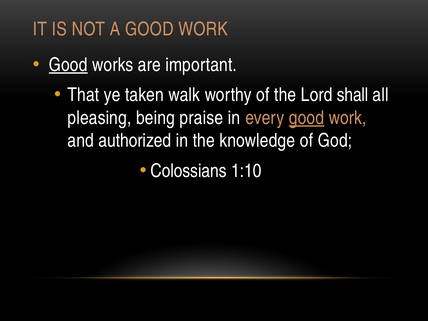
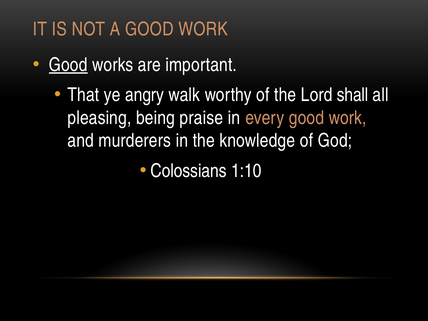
taken: taken -> angry
good at (306, 118) underline: present -> none
authorized: authorized -> murderers
